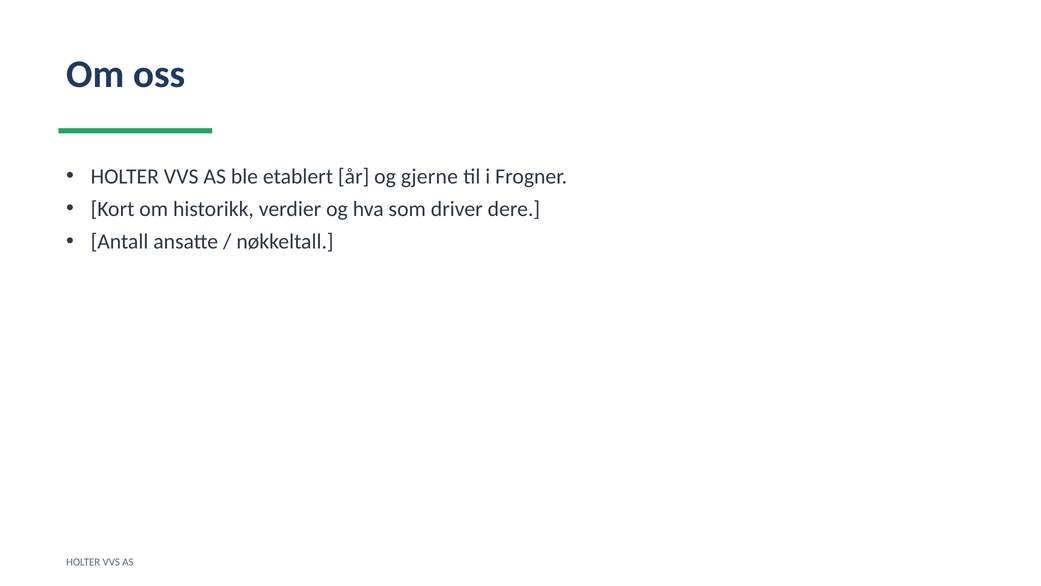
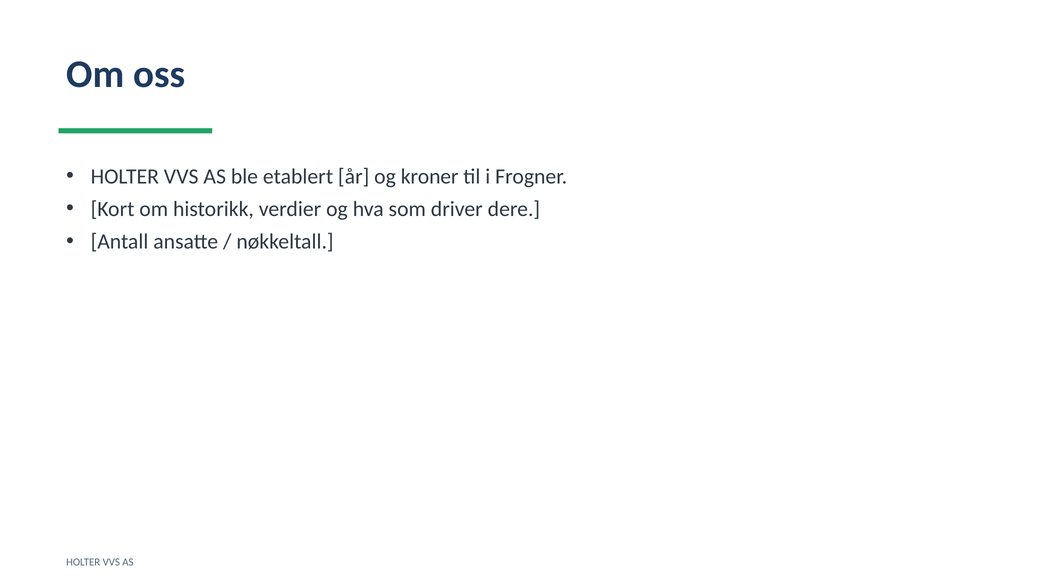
gjerne: gjerne -> kroner
